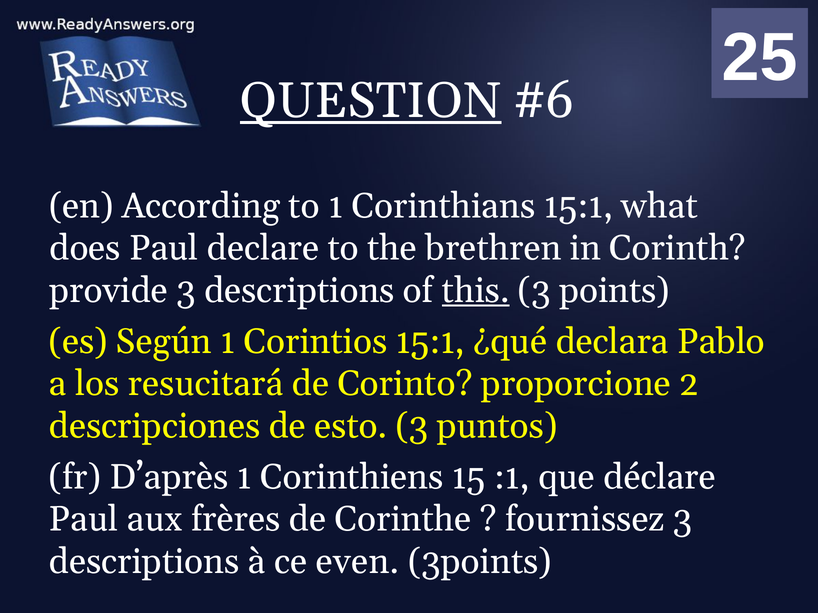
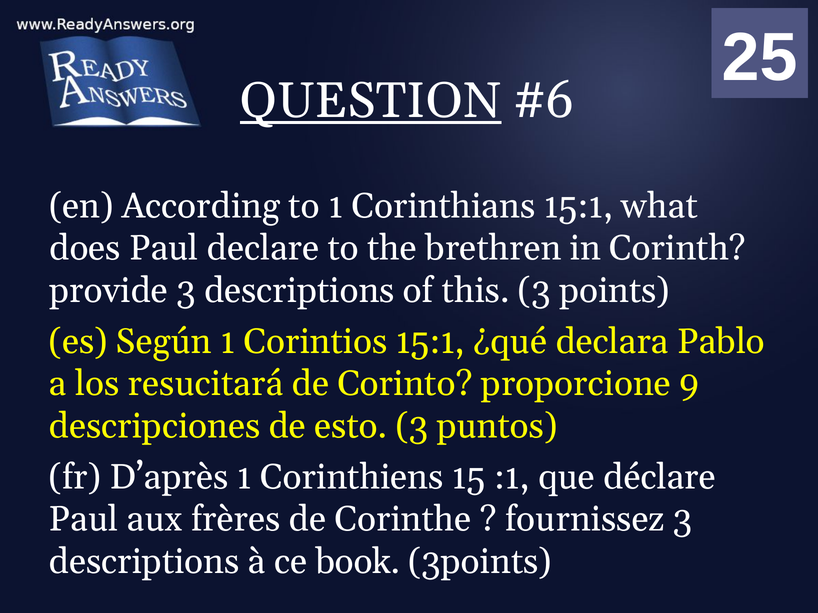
this underline: present -> none
2: 2 -> 9
even: even -> book
